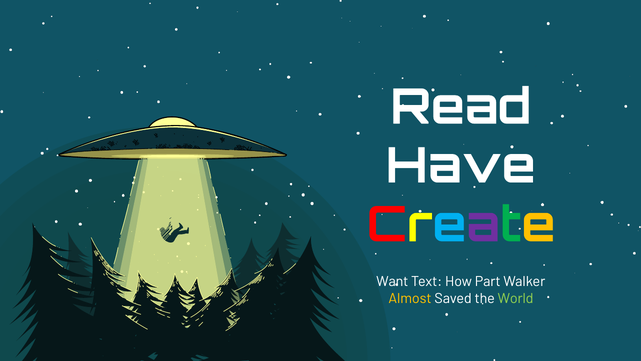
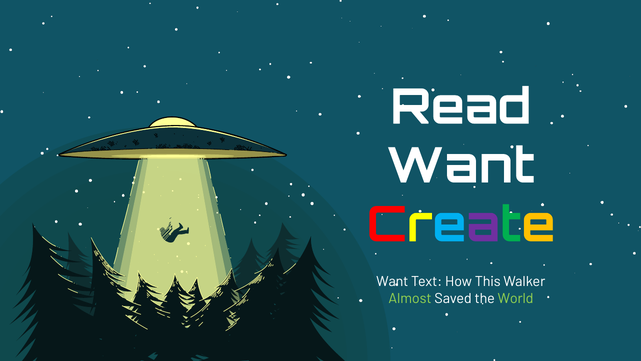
Have at (461, 166): Have -> Want
Part: Part -> This
Almost colour: yellow -> light green
